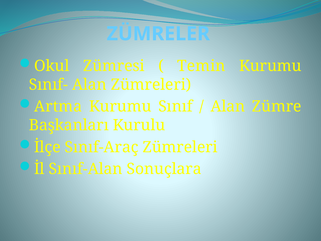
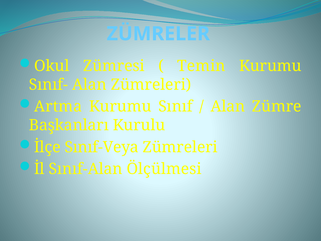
Sınıf-Araç: Sınıf-Araç -> Sınıf-Veya
Sonuçlara: Sonuçlara -> Ölçülmesi
